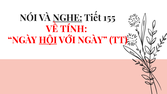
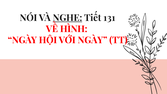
155: 155 -> 131
TÍNH: TÍNH -> HÌNH
HỘI underline: present -> none
